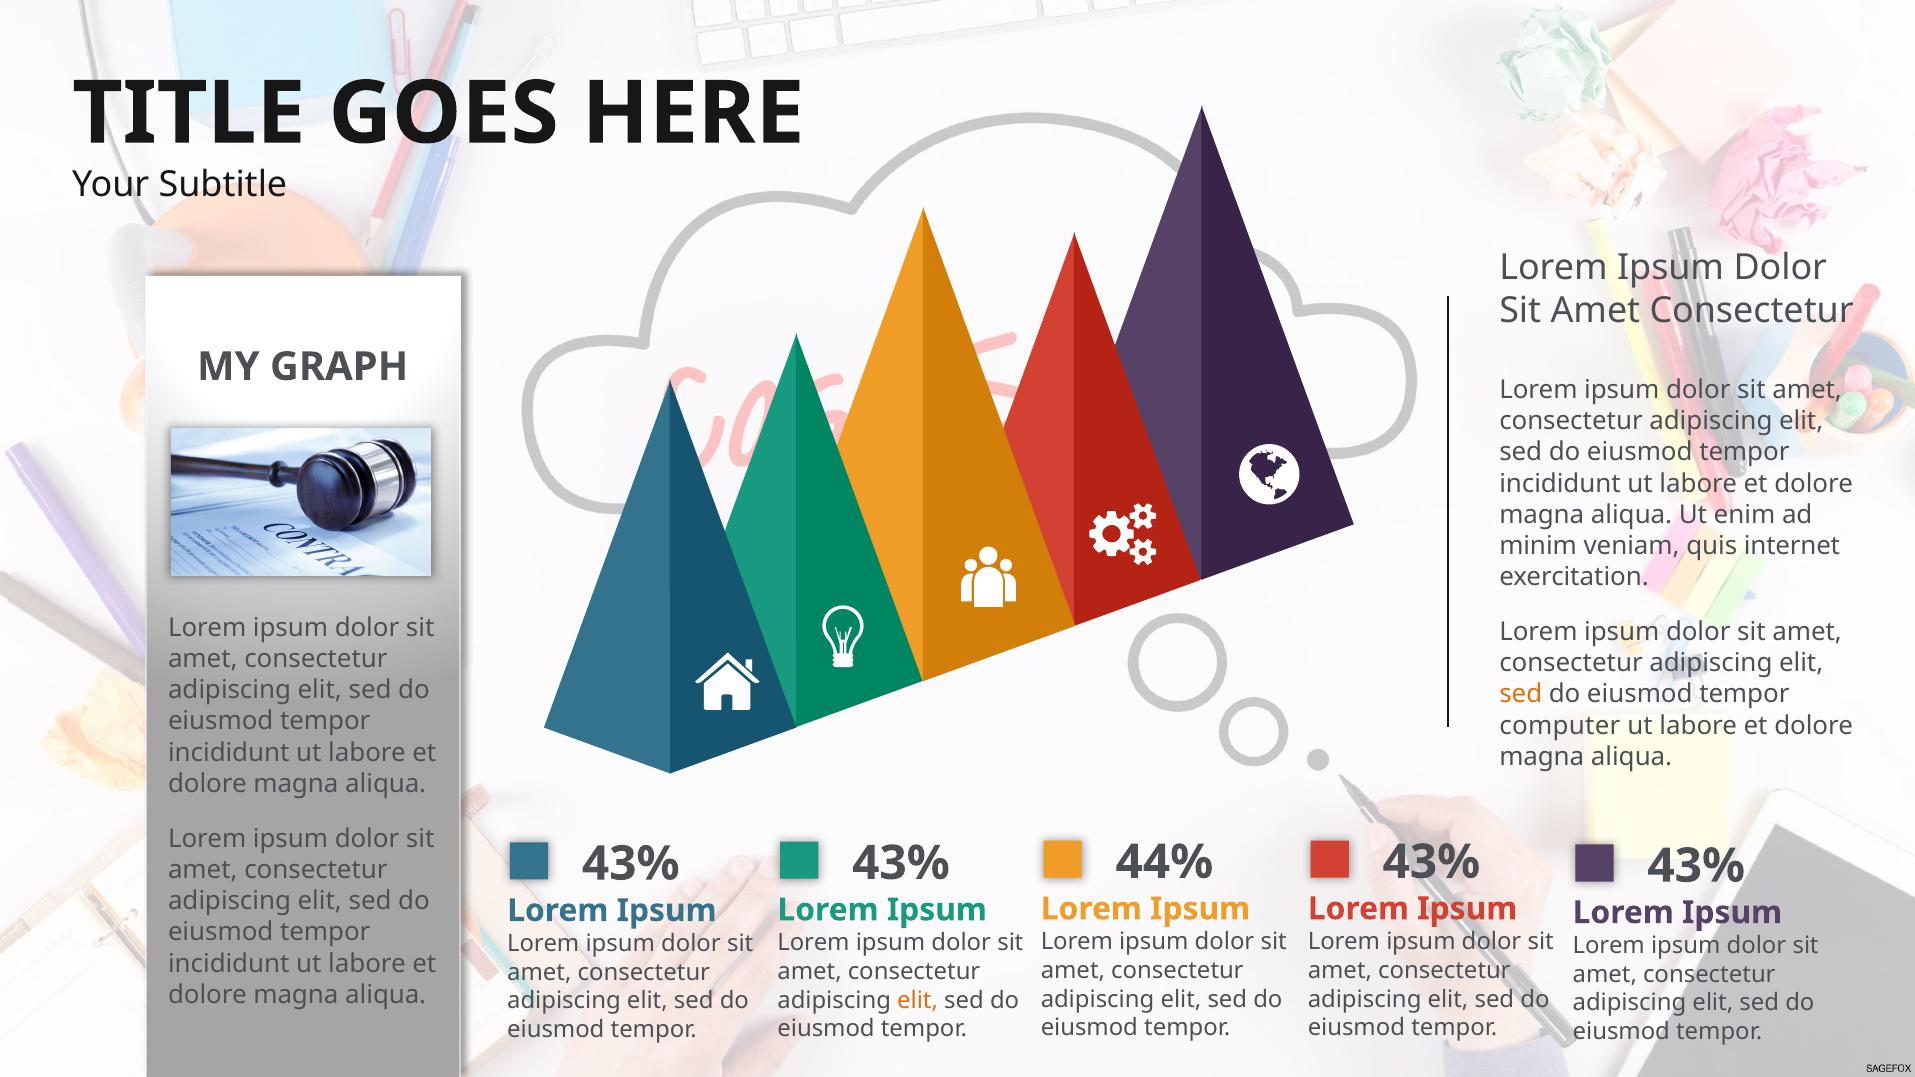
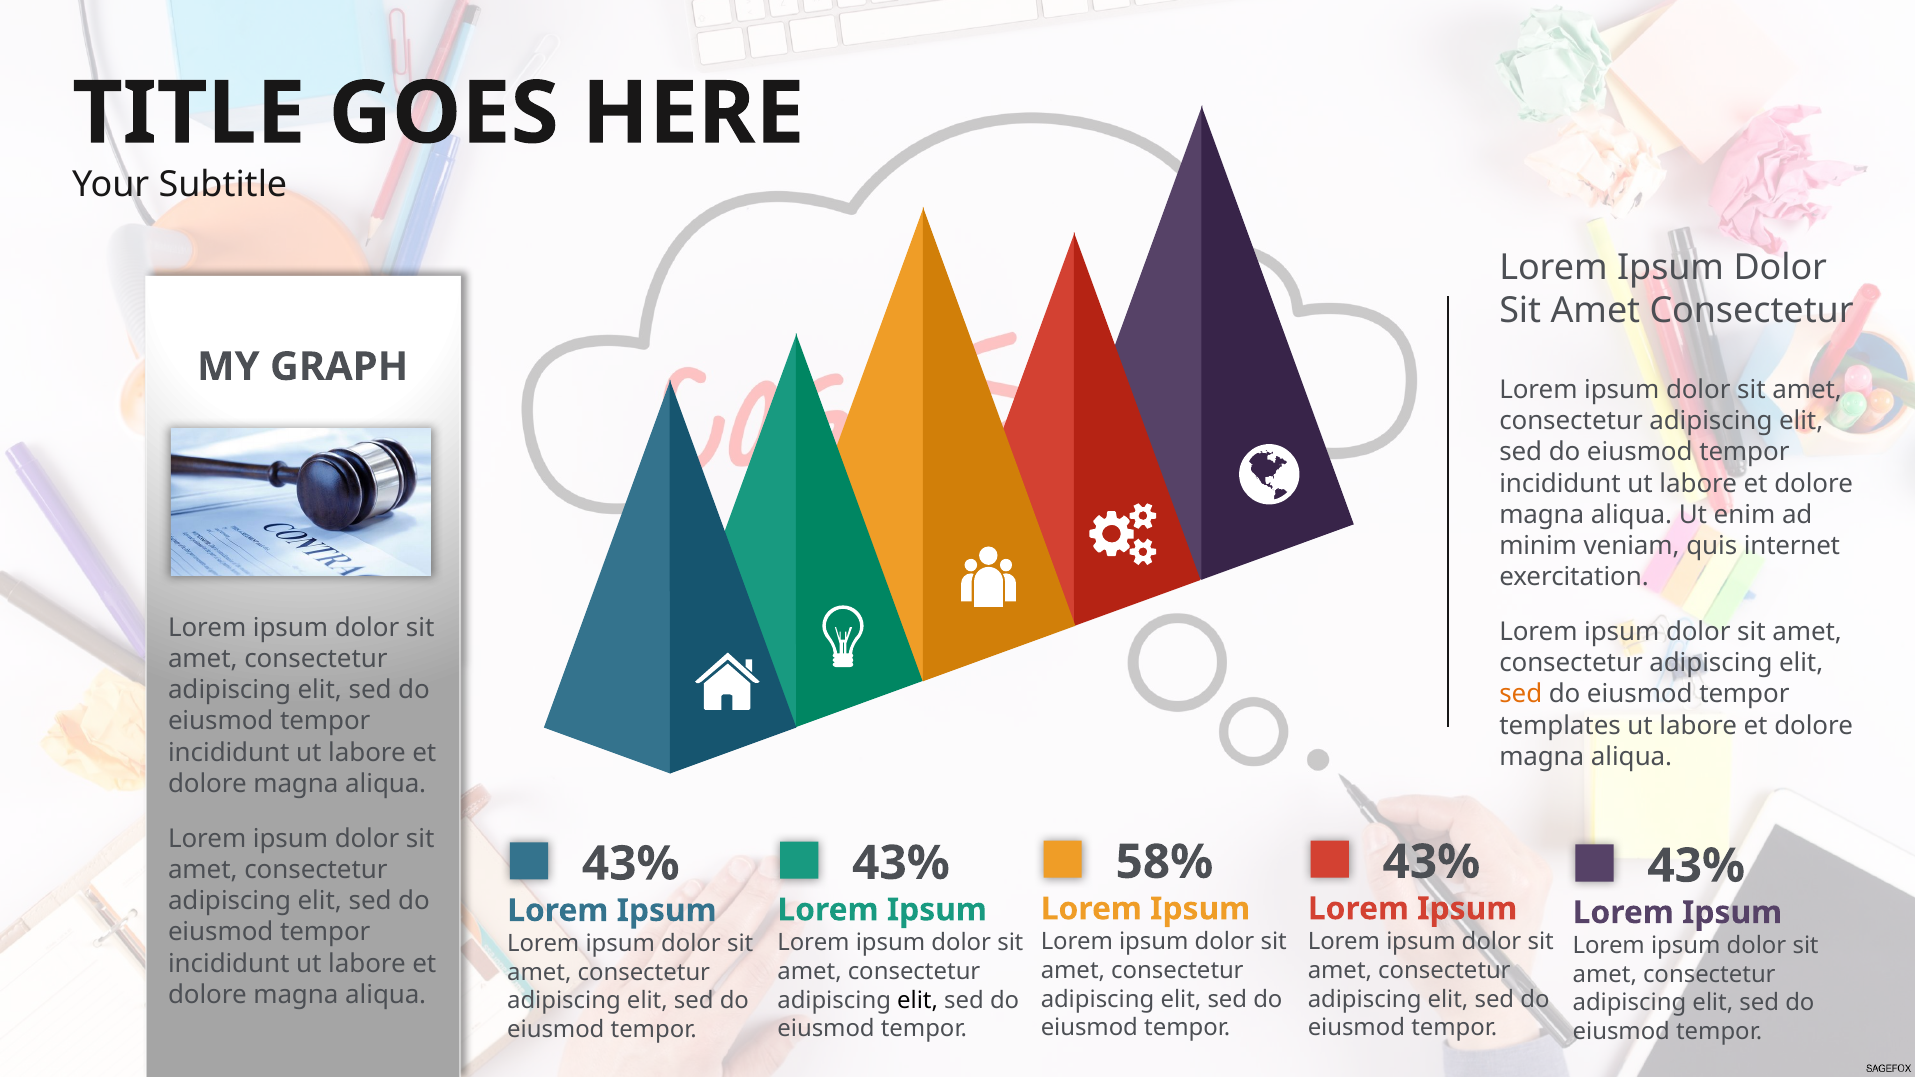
computer: computer -> templates
44%: 44% -> 58%
elit at (918, 1000) colour: orange -> black
